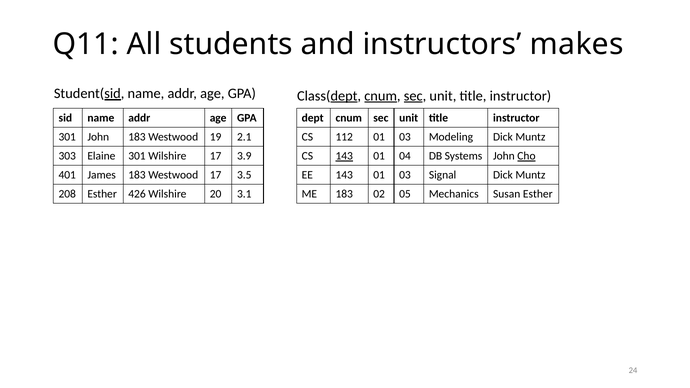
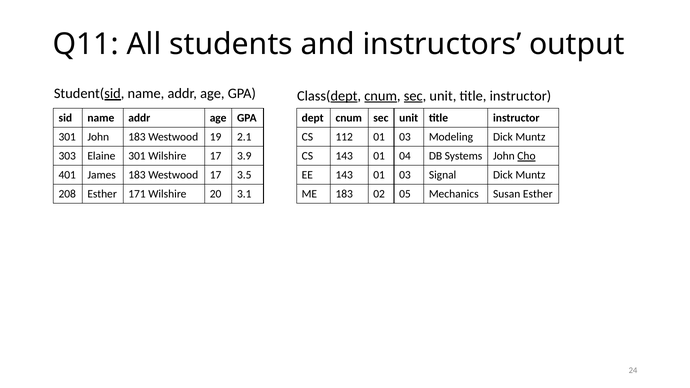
makes: makes -> output
143 at (344, 156) underline: present -> none
426: 426 -> 171
